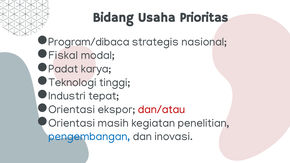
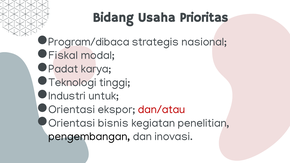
tepat: tepat -> untuk
masih: masih -> bisnis
pengembangan colour: blue -> black
